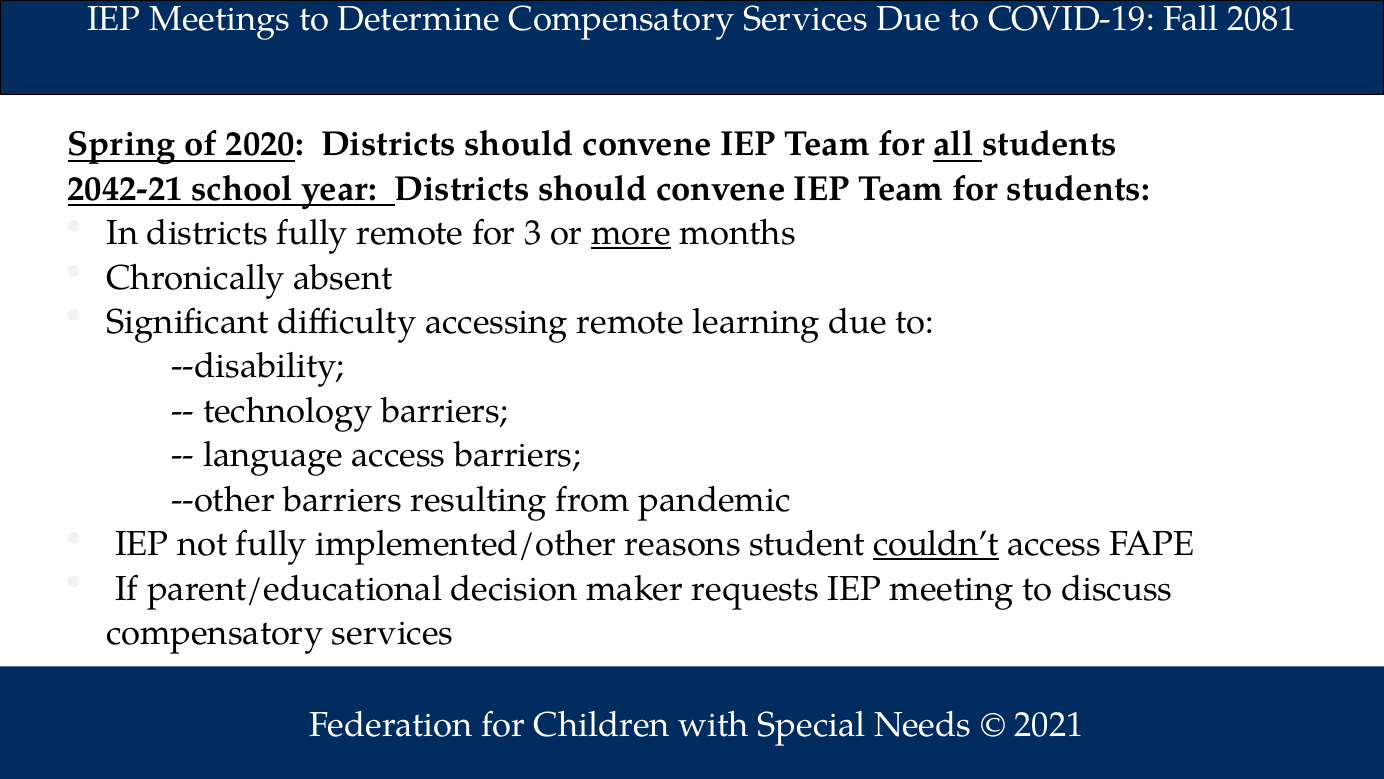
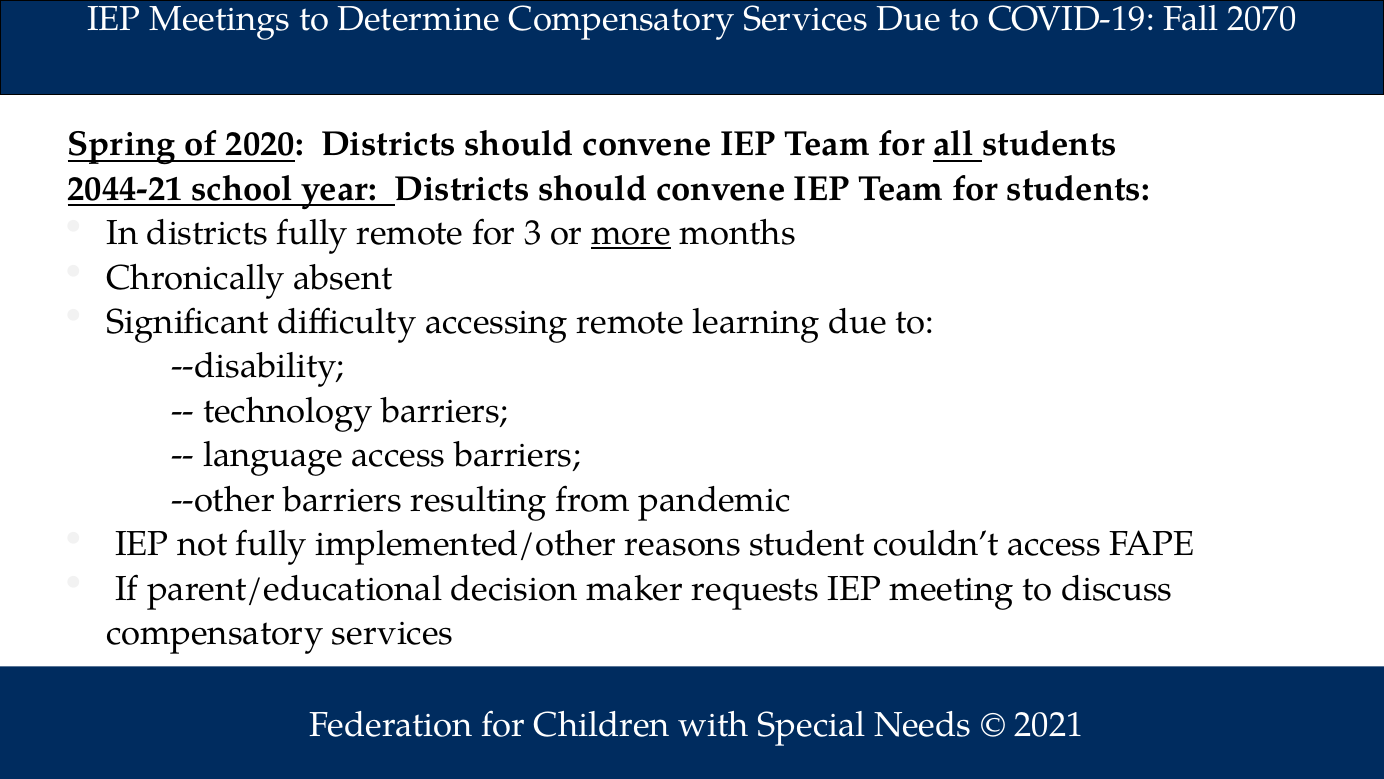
2081: 2081 -> 2070
2042-21: 2042-21 -> 2044-21
couldn’t underline: present -> none
